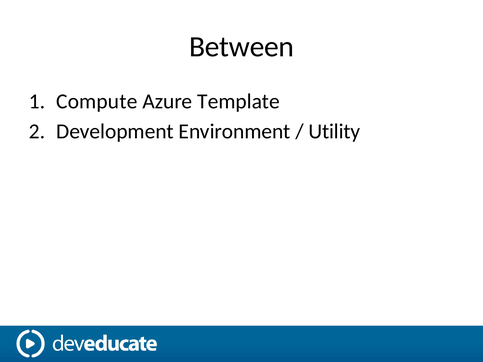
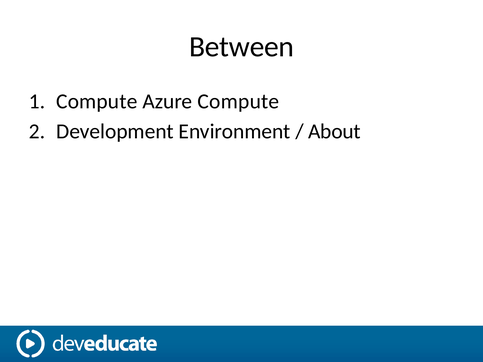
Azure Template: Template -> Compute
Utility: Utility -> About
